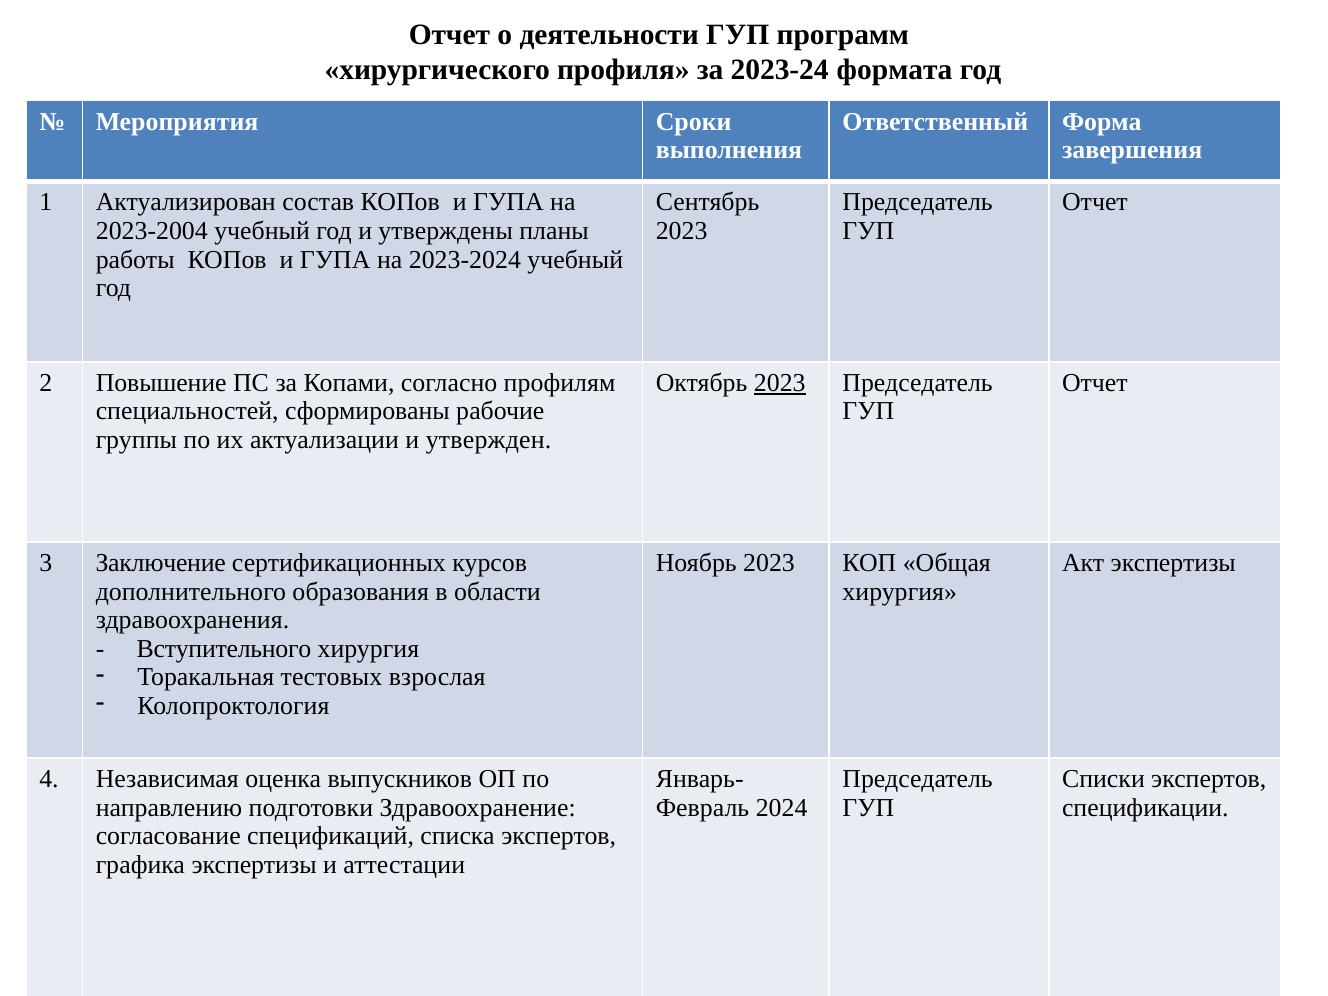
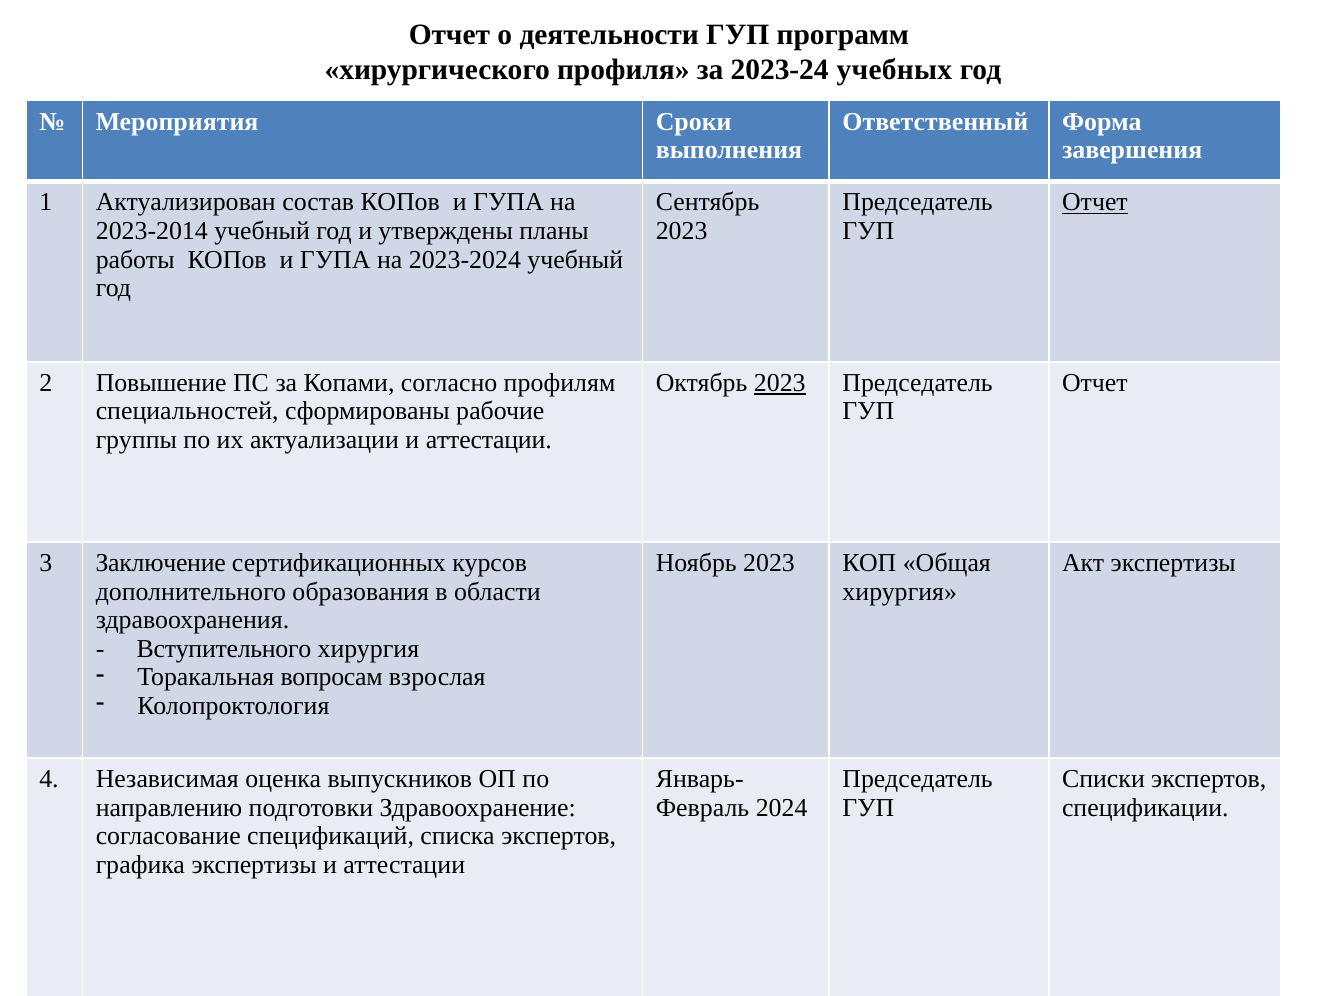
формата: формата -> учебных
Отчет at (1095, 202) underline: none -> present
2023-2004: 2023-2004 -> 2023-2014
актуализации и утвержден: утвержден -> аттестации
тестовых: тестовых -> вопросам
